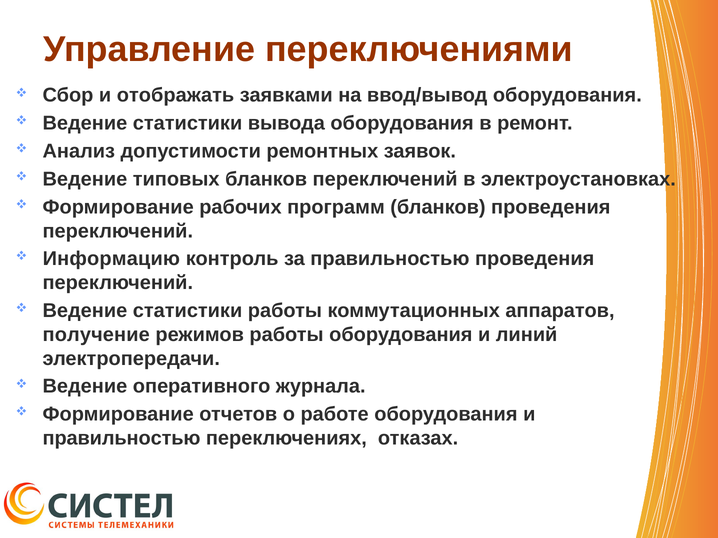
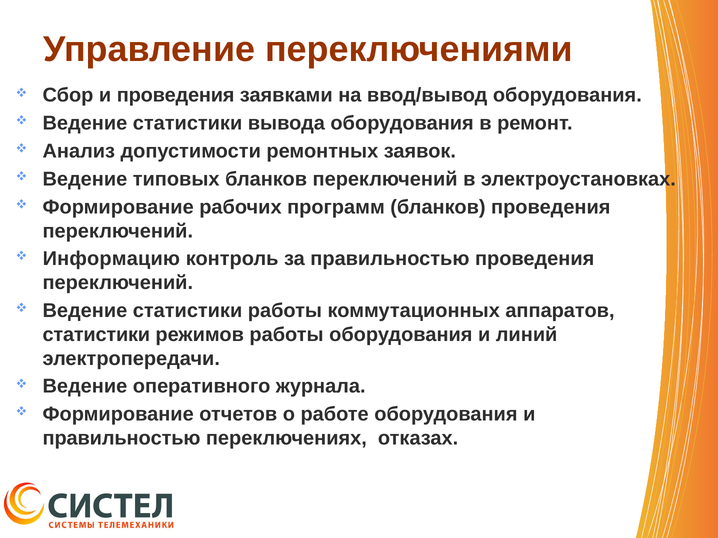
и отображать: отображать -> проведения
получение at (96, 335): получение -> статистики
